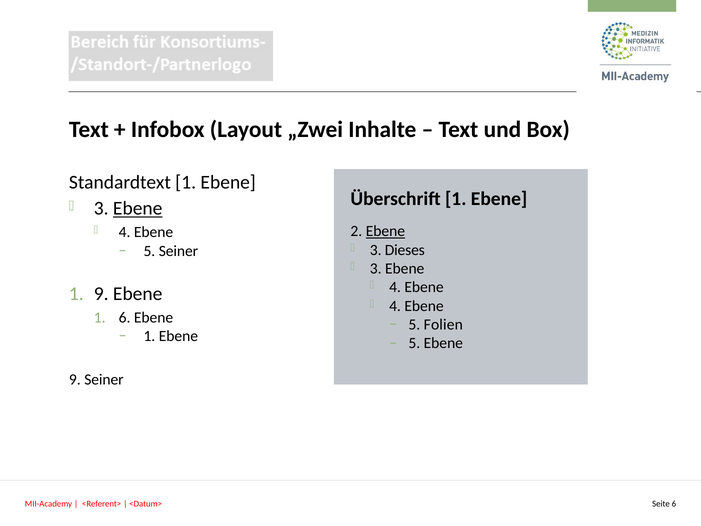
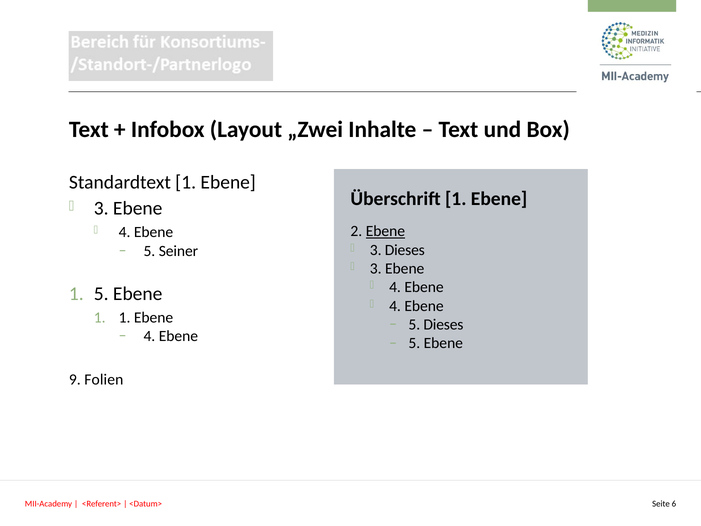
Ebene at (138, 208) underline: present -> none
1 9: 9 -> 5
1 6: 6 -> 1
5 Folien: Folien -> Dieses
1 at (149, 336): 1 -> 4
9 Seiner: Seiner -> Folien
